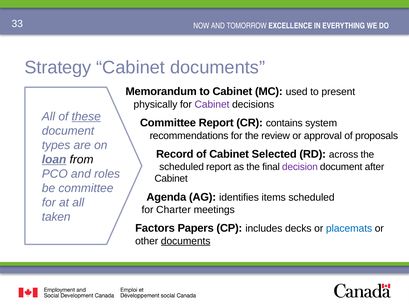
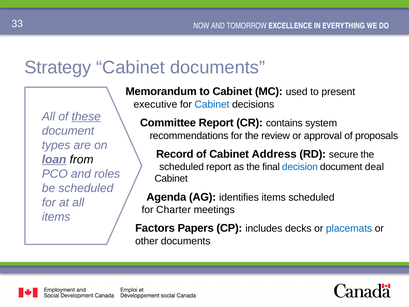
physically: physically -> executive
Cabinet at (212, 104) colour: purple -> blue
Selected: Selected -> Address
across: across -> secure
decision colour: purple -> blue
after: after -> deal
be committee: committee -> scheduled
taken at (56, 217): taken -> items
documents at (186, 241) underline: present -> none
